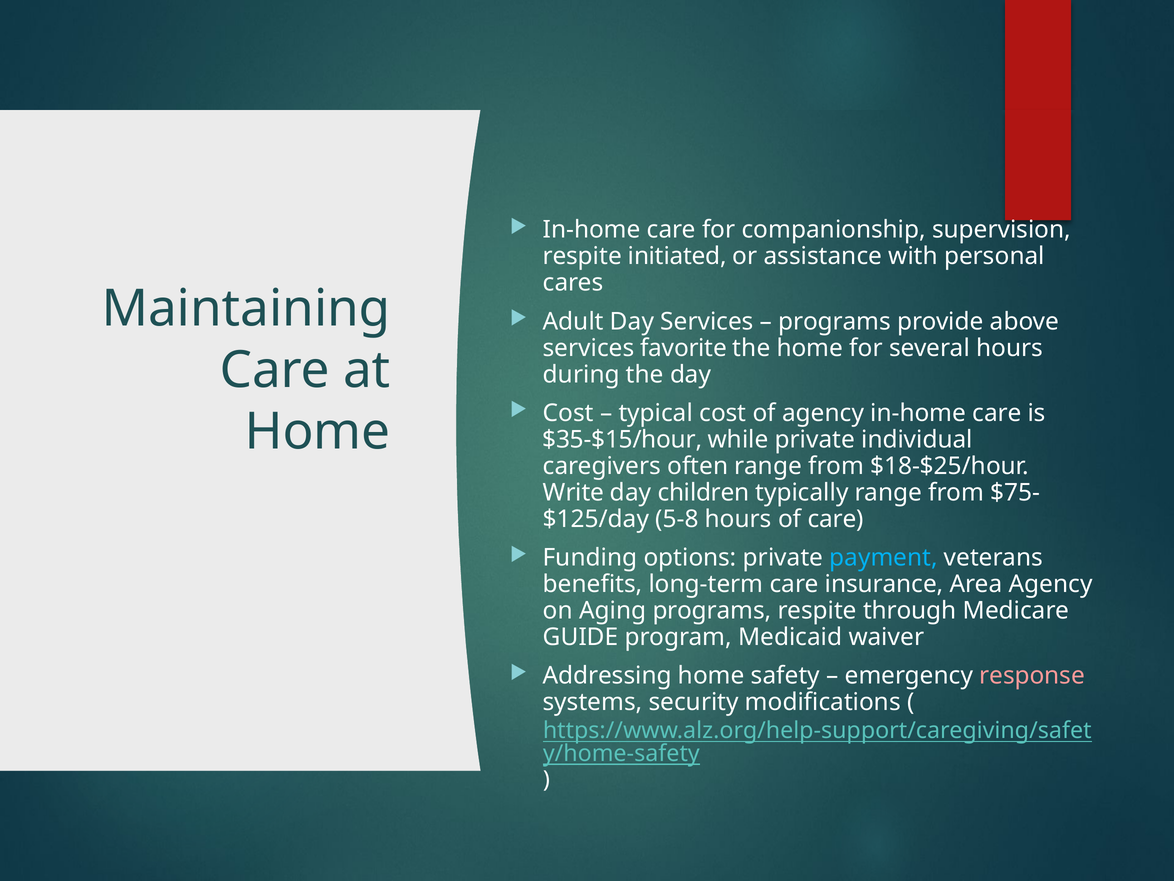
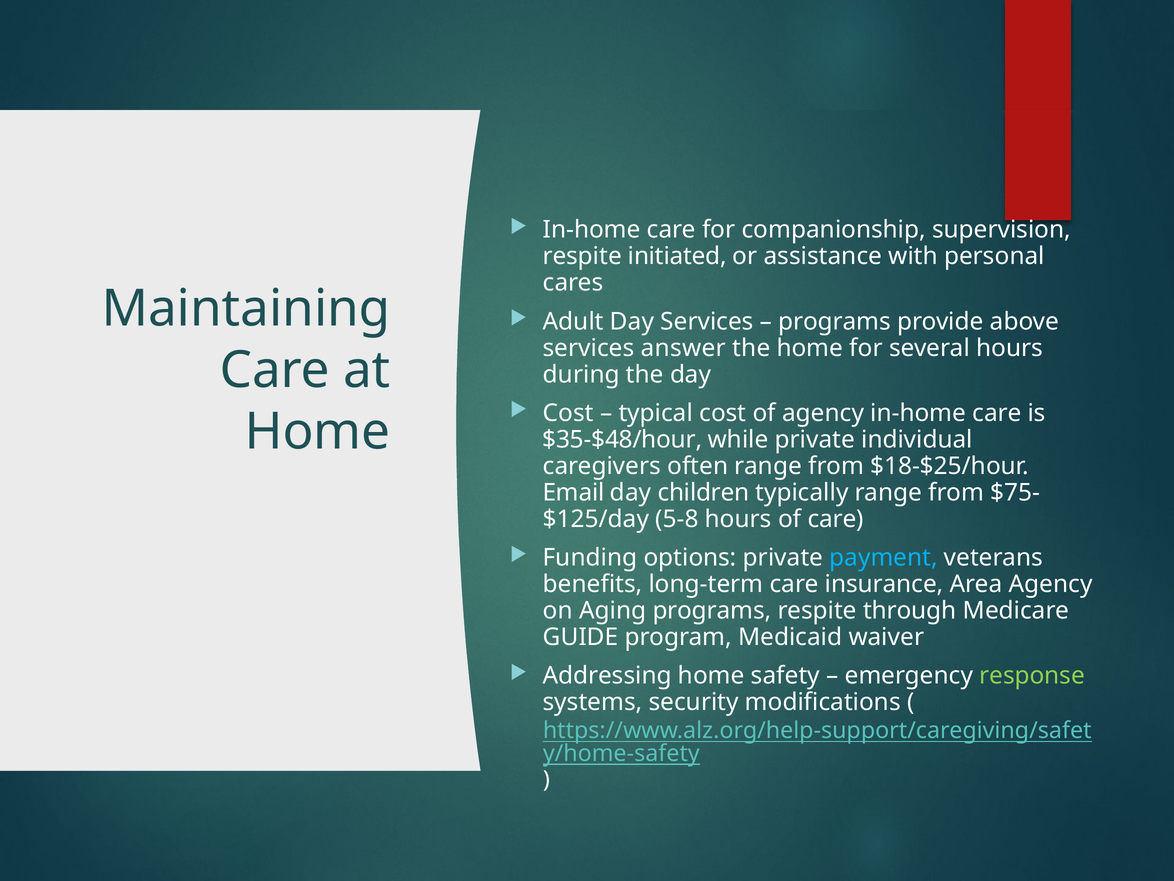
favorite: favorite -> answer
$35-$15/hour: $35-$15/hour -> $35-$48/hour
Write: Write -> Email
response colour: pink -> light green
